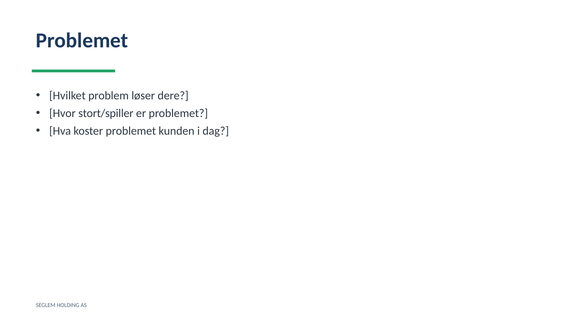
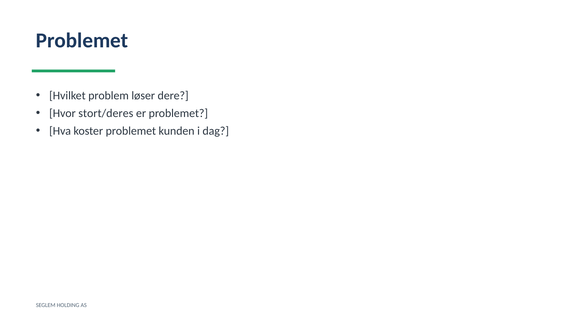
stort/spiller: stort/spiller -> stort/deres
